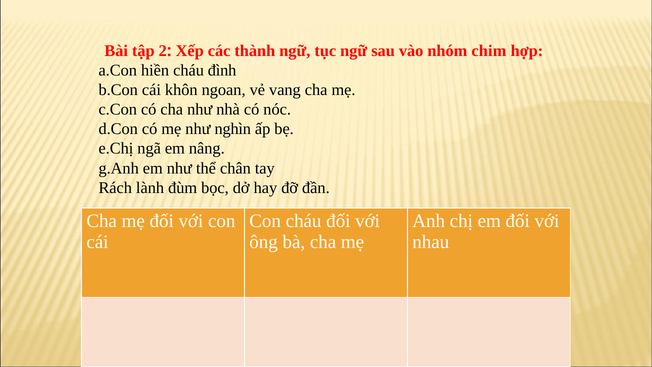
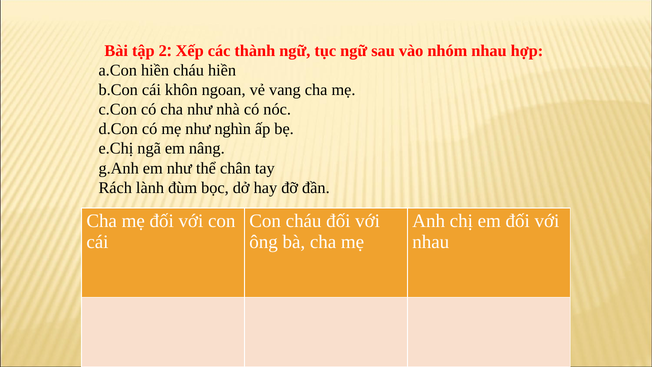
nhóm chim: chim -> nhau
cháu đình: đình -> hiền
